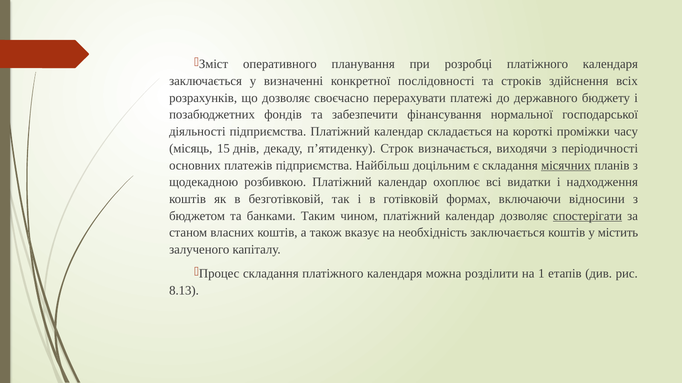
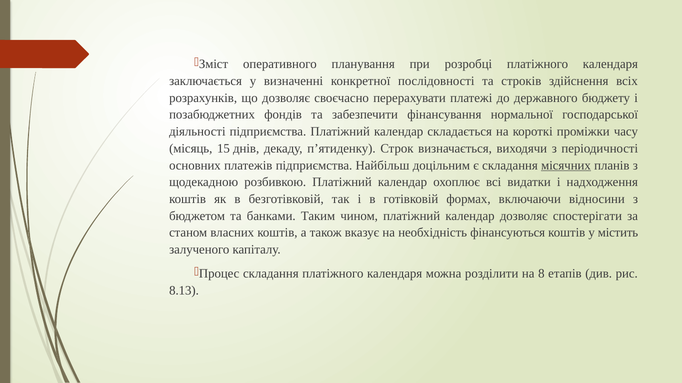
спостерігати underline: present -> none
необхідність заключається: заключається -> фінансуються
1: 1 -> 8
